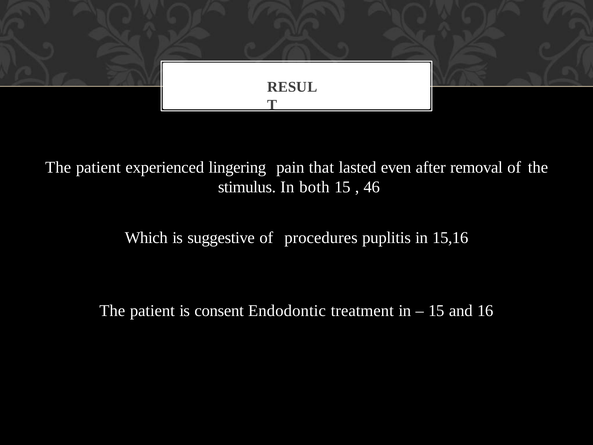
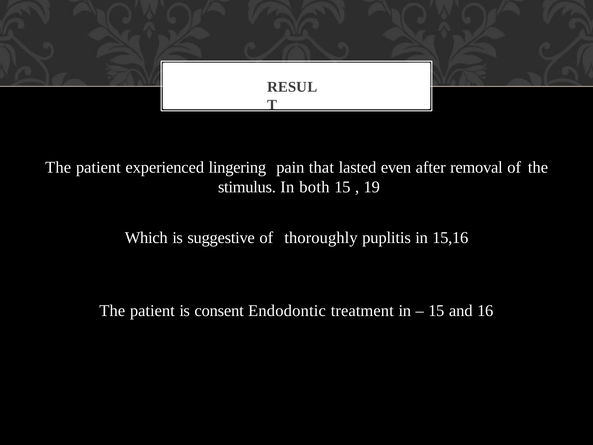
46: 46 -> 19
procedures: procedures -> thoroughly
